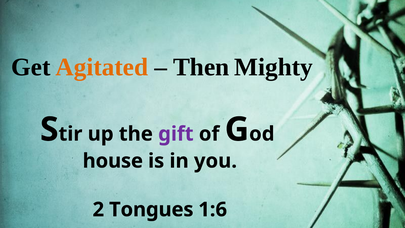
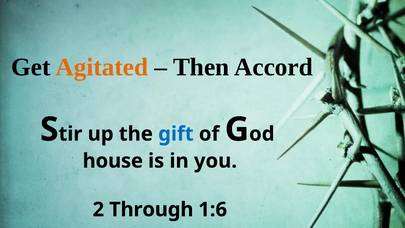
Mighty: Mighty -> Accord
gift colour: purple -> blue
Tongues: Tongues -> Through
